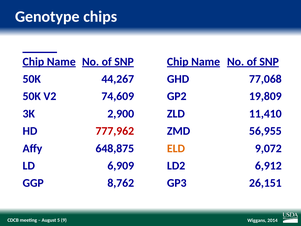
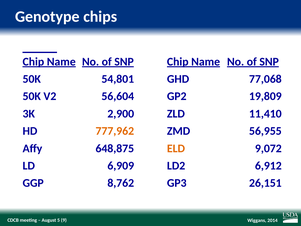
44,267: 44,267 -> 54,801
74,609: 74,609 -> 56,604
777,962 colour: red -> orange
